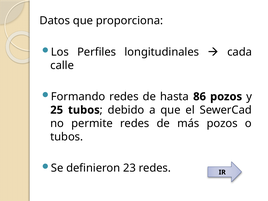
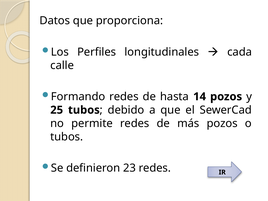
86: 86 -> 14
